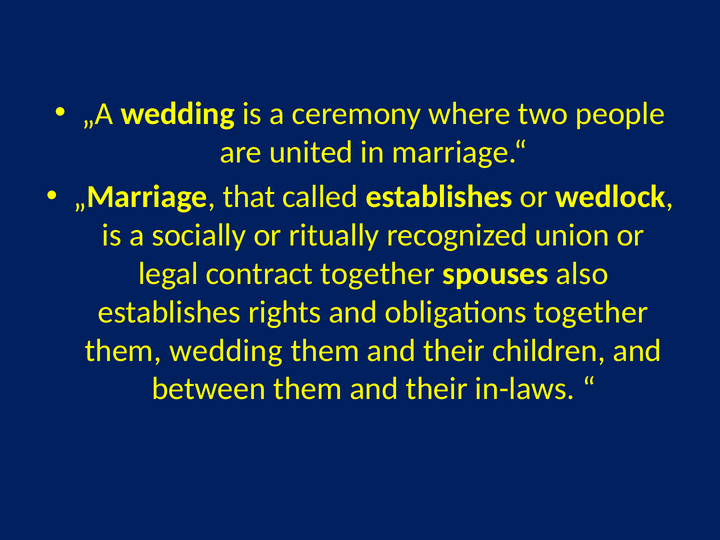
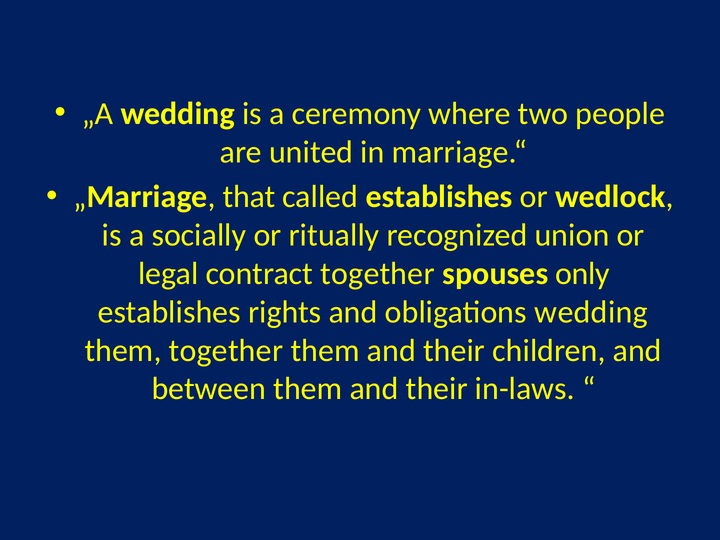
also: also -> only
obligations together: together -> wedding
them wedding: wedding -> together
